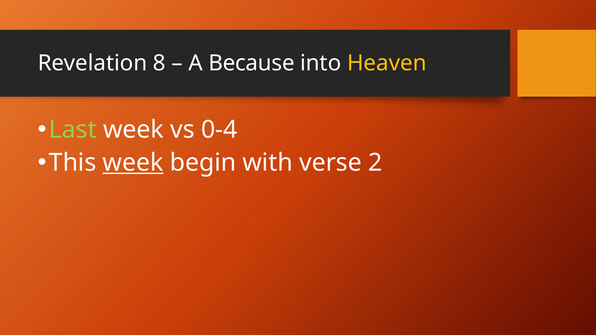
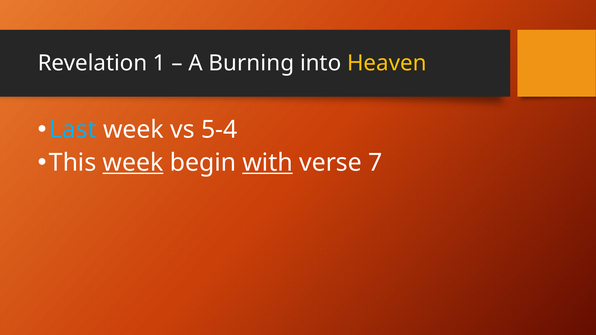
8: 8 -> 1
Because: Because -> Burning
Last colour: light green -> light blue
0-4: 0-4 -> 5-4
with underline: none -> present
2: 2 -> 7
